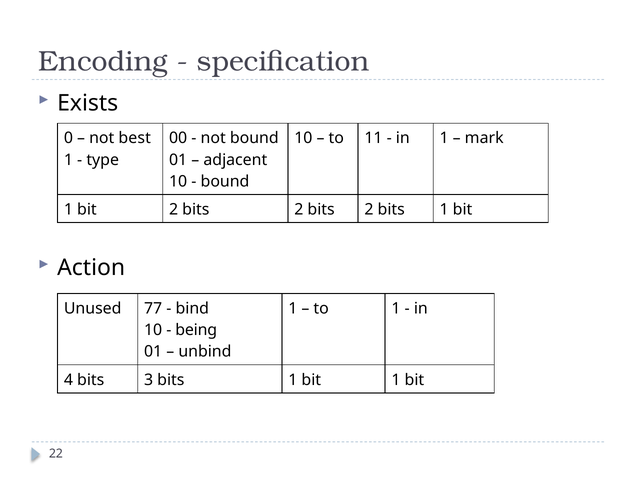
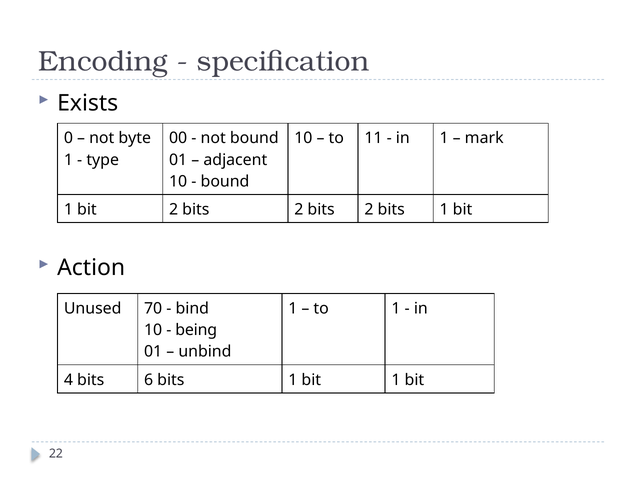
best: best -> byte
77: 77 -> 70
3: 3 -> 6
